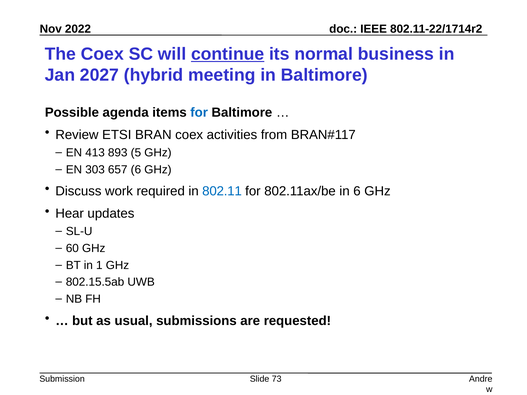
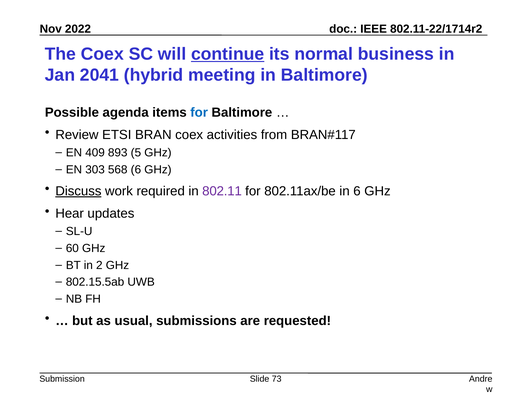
2027: 2027 -> 2041
413: 413 -> 409
657: 657 -> 568
Discuss underline: none -> present
802.11 colour: blue -> purple
1: 1 -> 2
